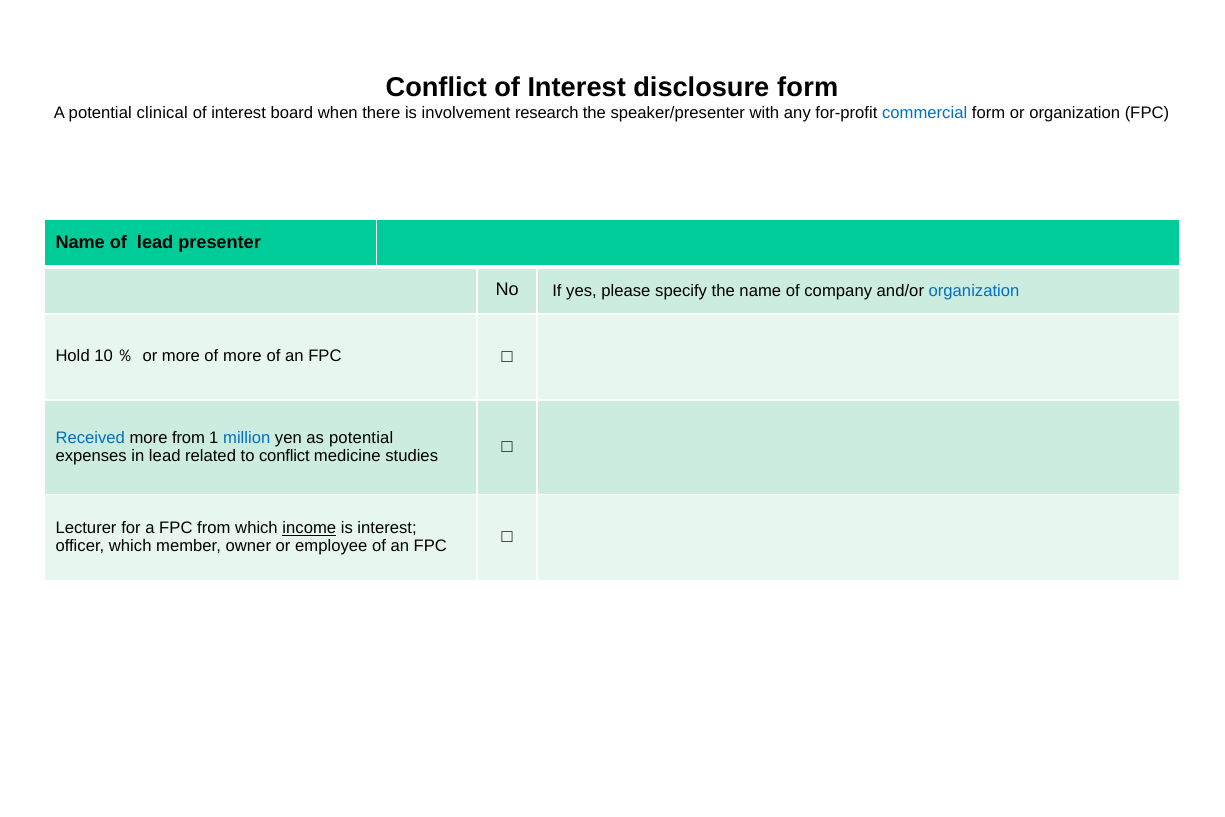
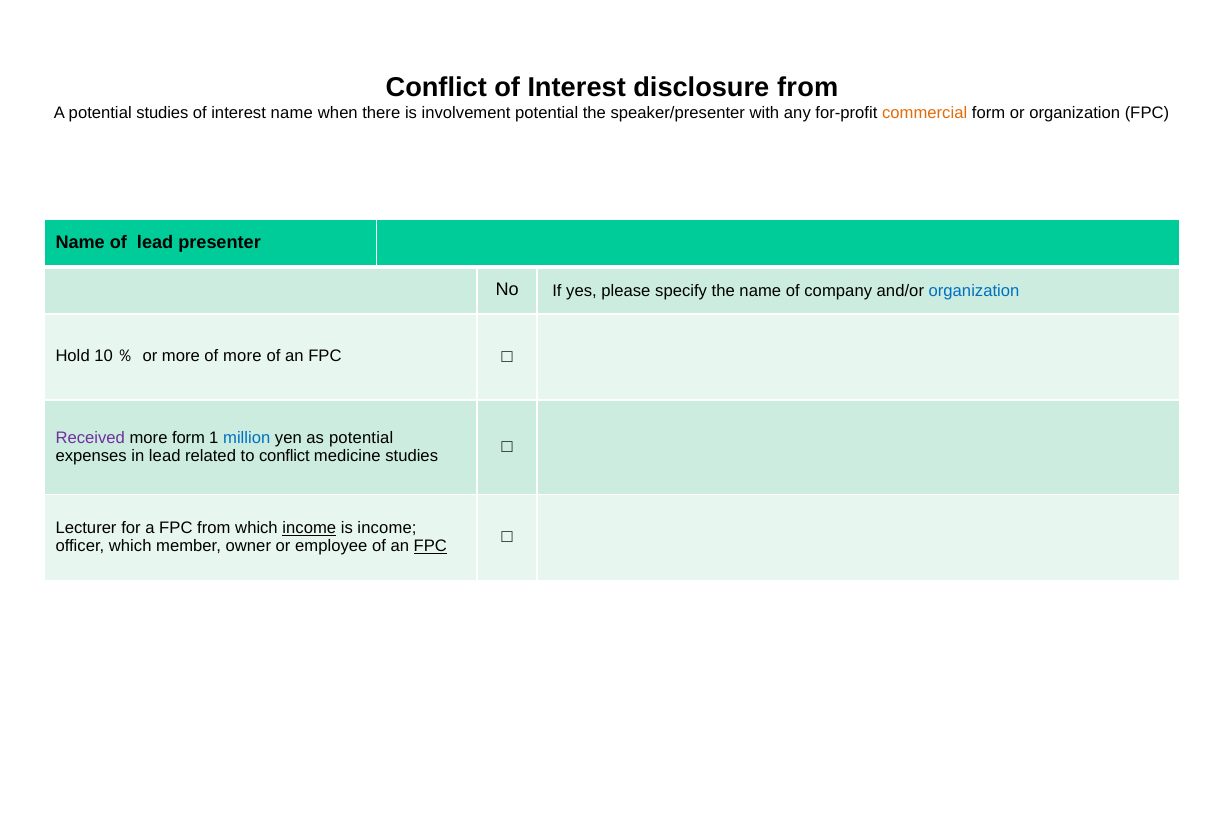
disclosure form: form -> from
potential clinical: clinical -> studies
interest board: board -> name
involvement research: research -> potential
commercial colour: blue -> orange
Received colour: blue -> purple
more from: from -> form
is interest: interest -> income
FPC at (430, 546) underline: none -> present
